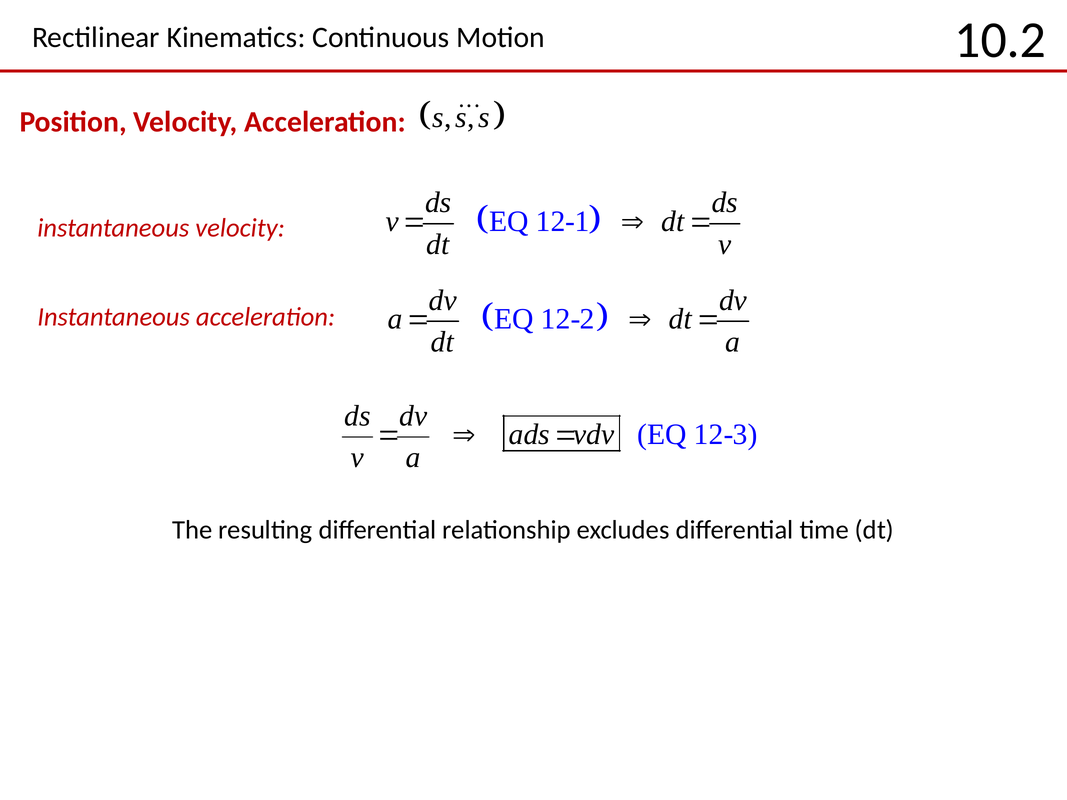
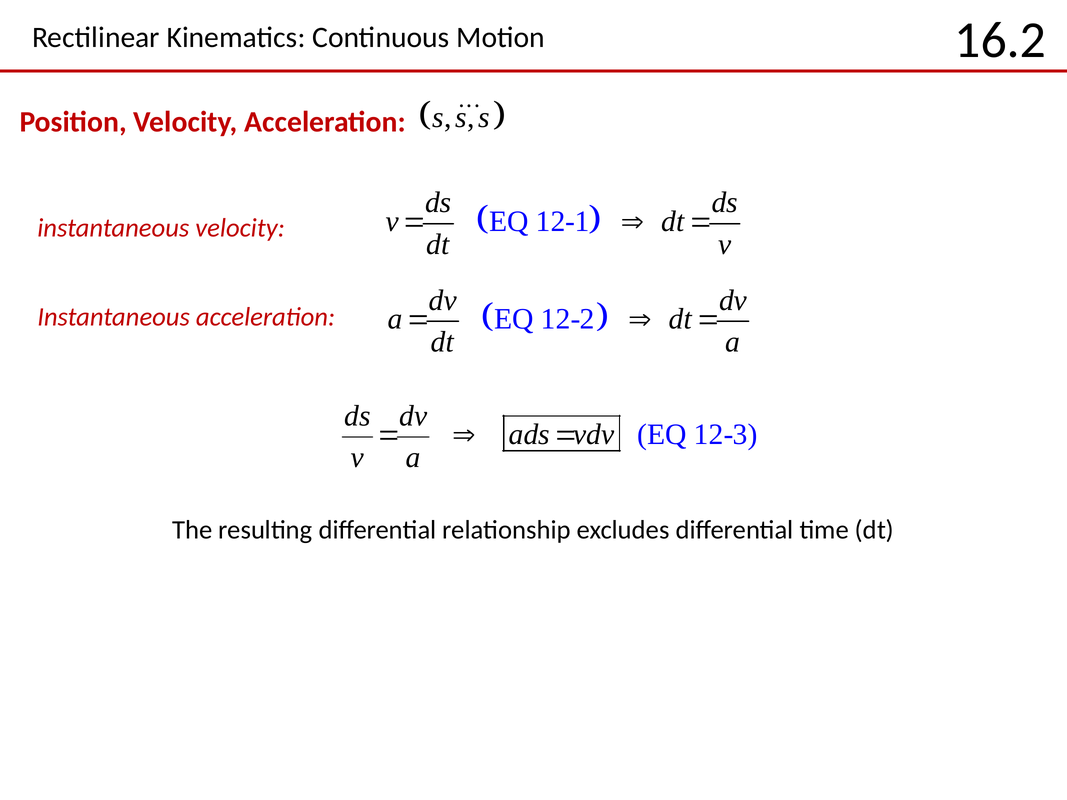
10.2: 10.2 -> 16.2
